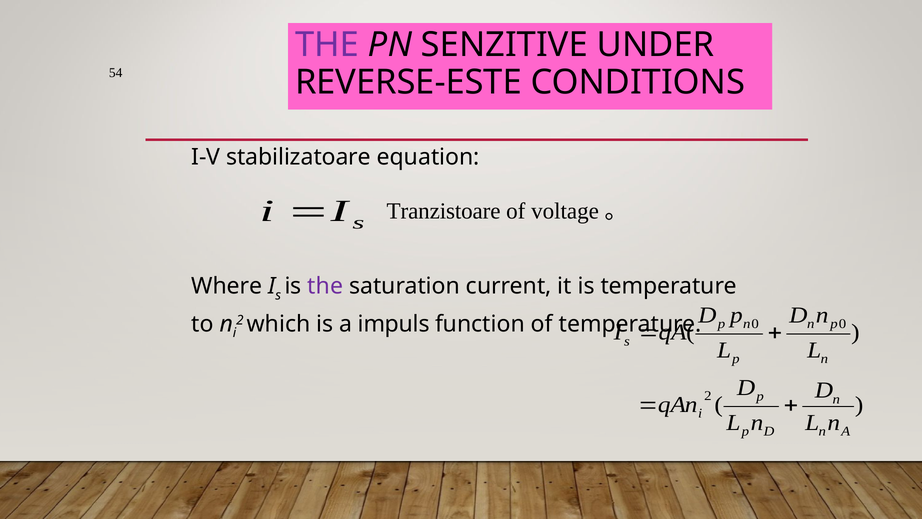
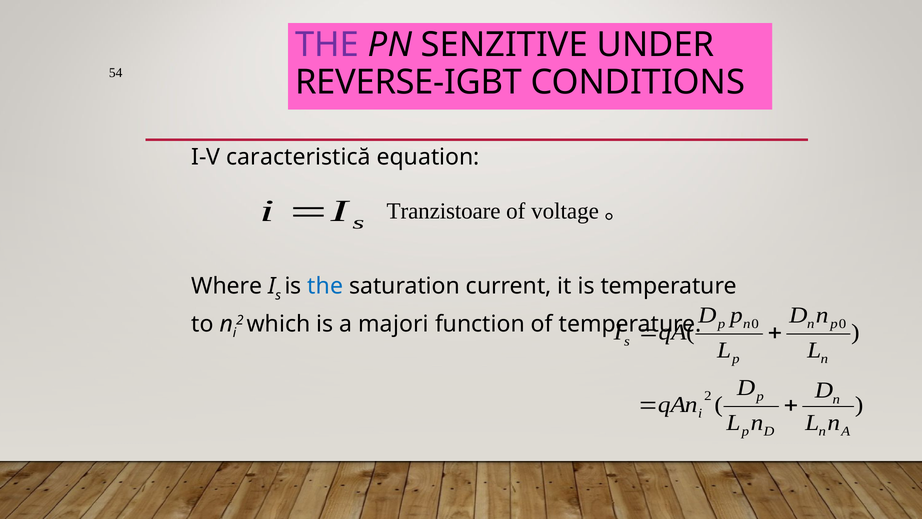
REVERSE-ESTE: REVERSE-ESTE -> REVERSE-IGBT
stabilizatoare: stabilizatoare -> caracteristică
the at (325, 286) colour: purple -> blue
impuls: impuls -> majori
